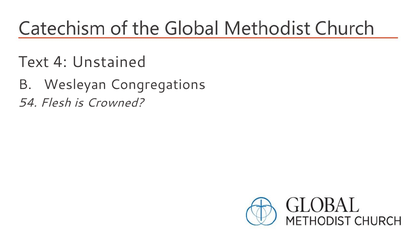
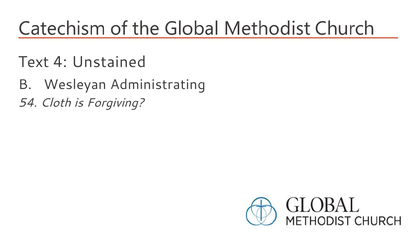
Congregations: Congregations -> Administrating
Flesh: Flesh -> Cloth
Crowned: Crowned -> Forgiving
